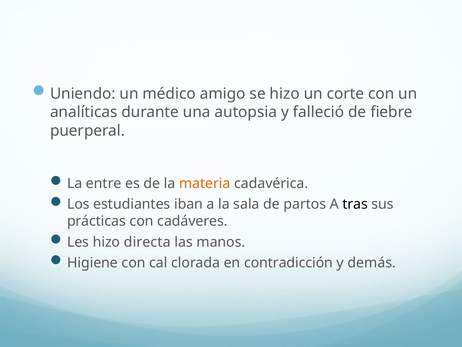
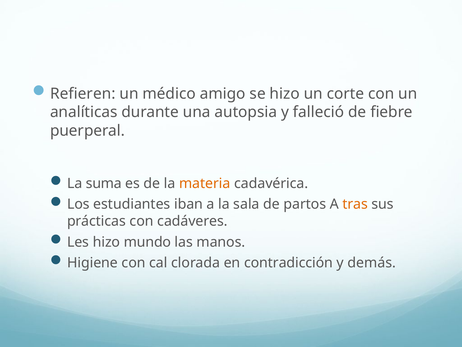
Uniendo: Uniendo -> Refieren
entre: entre -> suma
tras colour: black -> orange
directa: directa -> mundo
